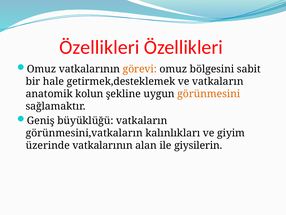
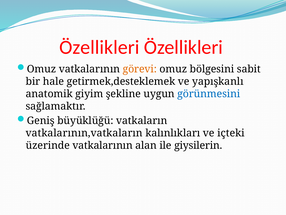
ve vatkaların: vatkaların -> yapışkanlı
kolun: kolun -> giyim
görünmesini colour: orange -> blue
görünmesini,vatkaların: görünmesini,vatkaların -> vatkalarının,vatkaların
giyim: giyim -> içteki
